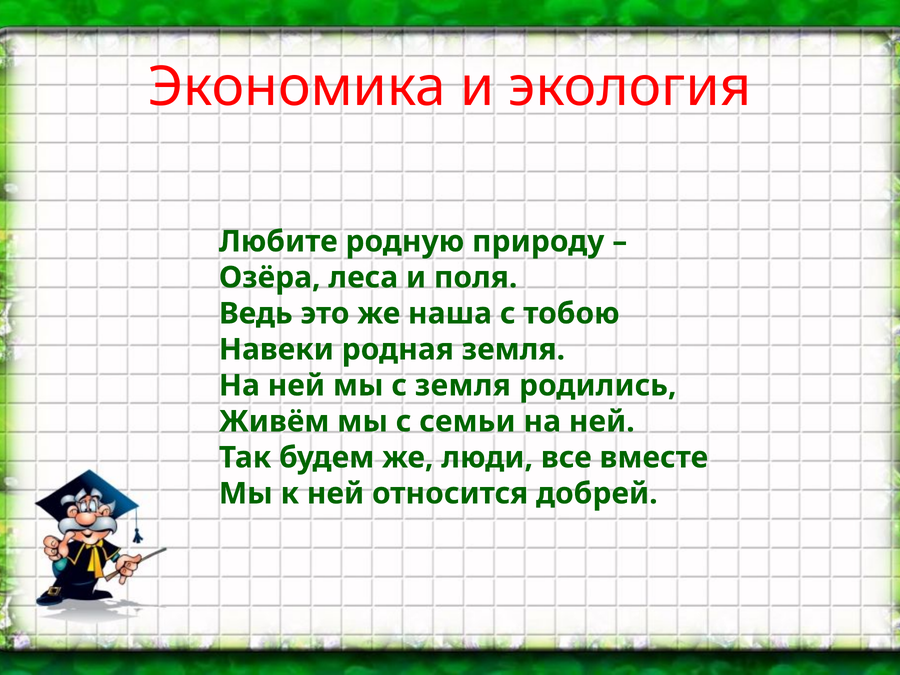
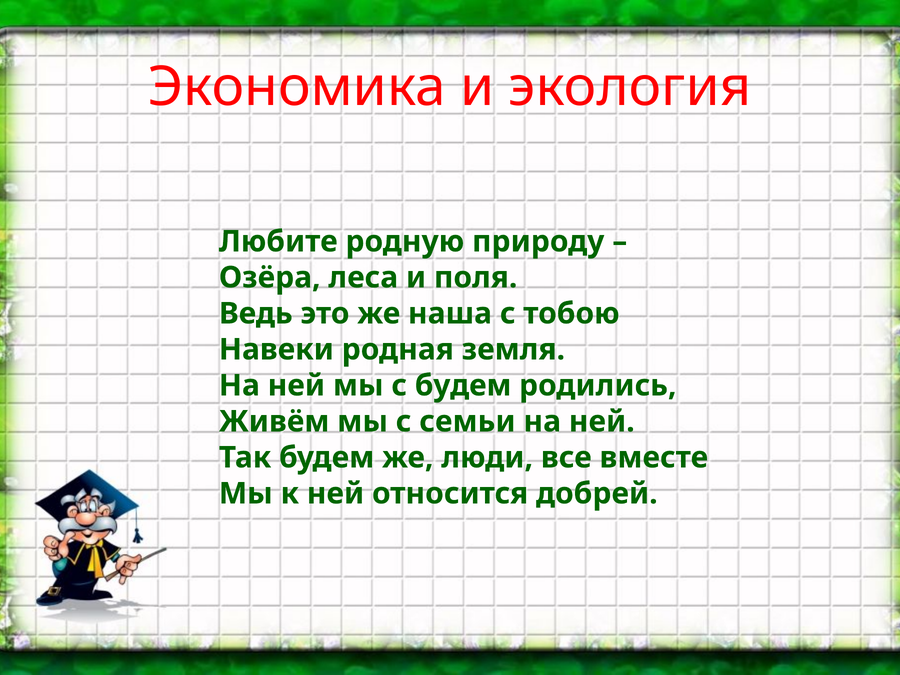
с земля: земля -> будем
